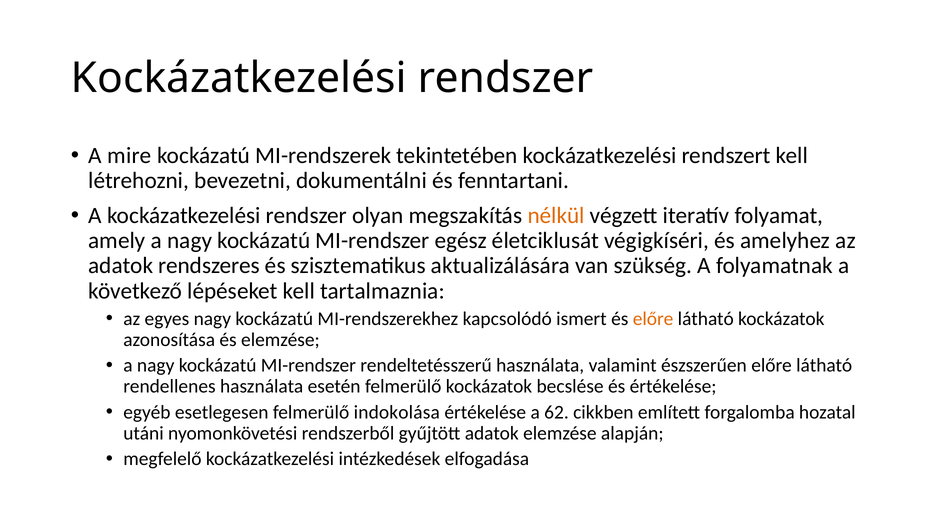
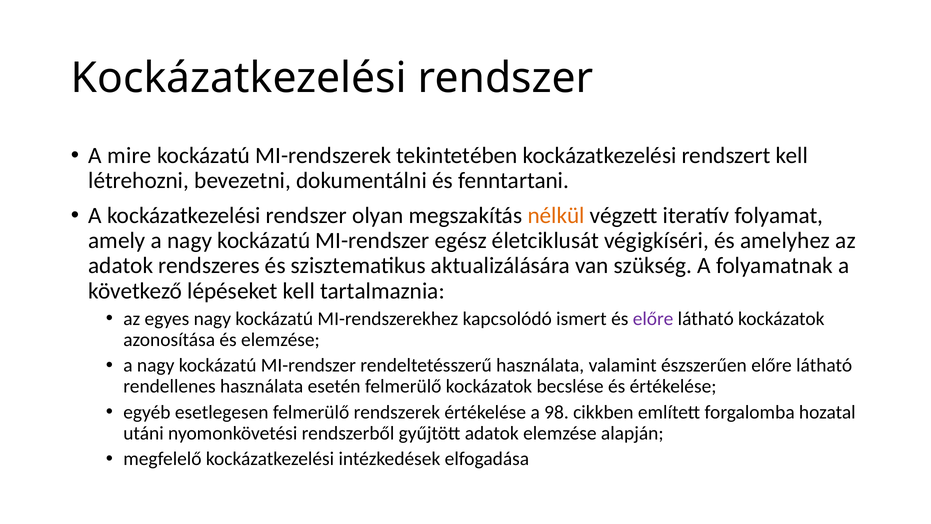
előre at (653, 319) colour: orange -> purple
indokolása: indokolása -> rendszerek
62: 62 -> 98
